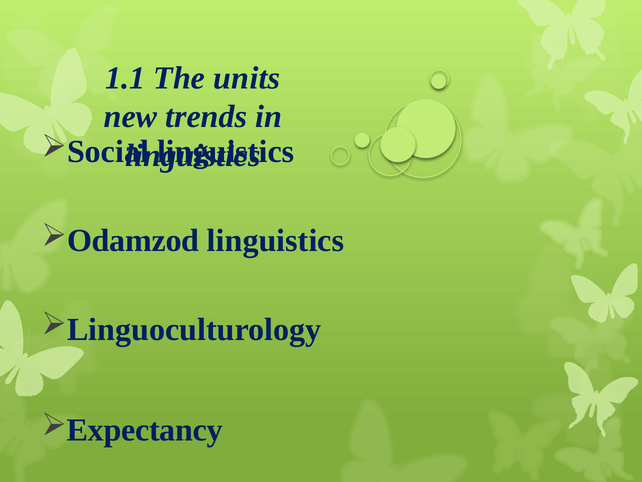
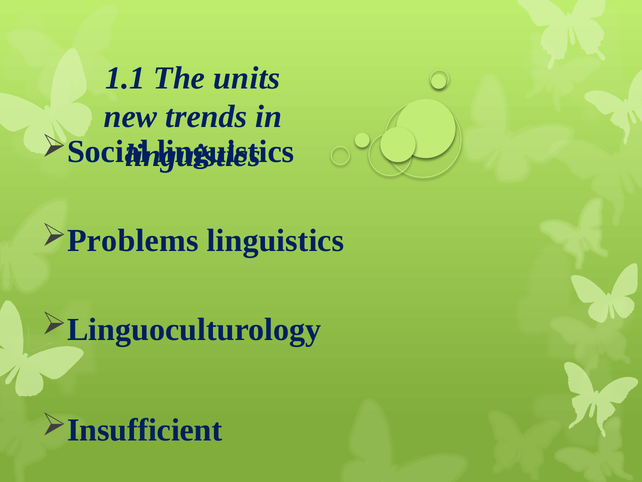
Odamzod: Odamzod -> Problems
Expectancy: Expectancy -> Insufficient
